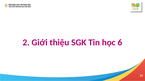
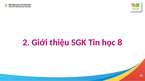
6: 6 -> 8
